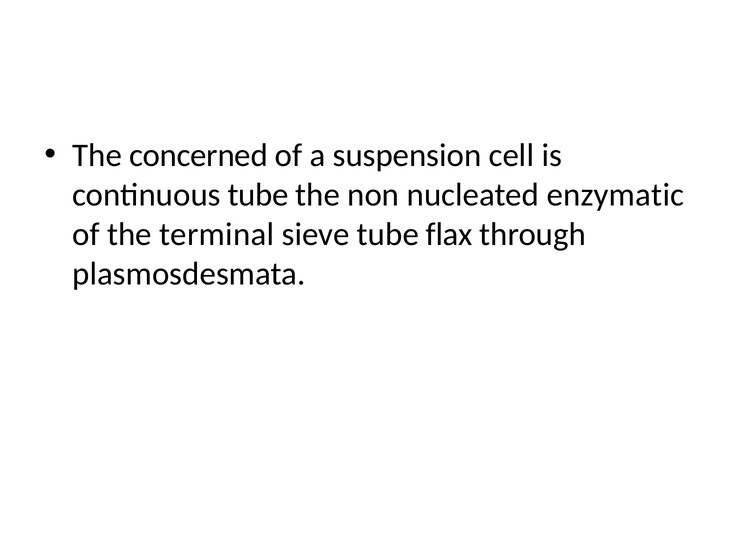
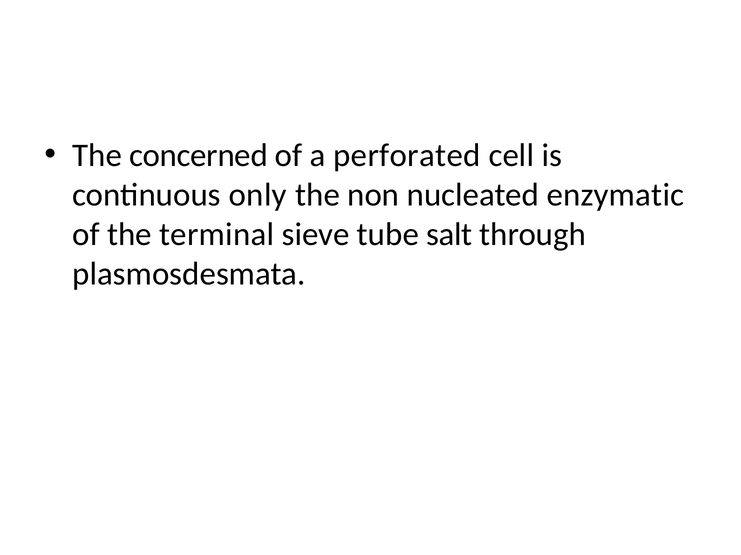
suspension: suspension -> perforated
continuous tube: tube -> only
flax: flax -> salt
